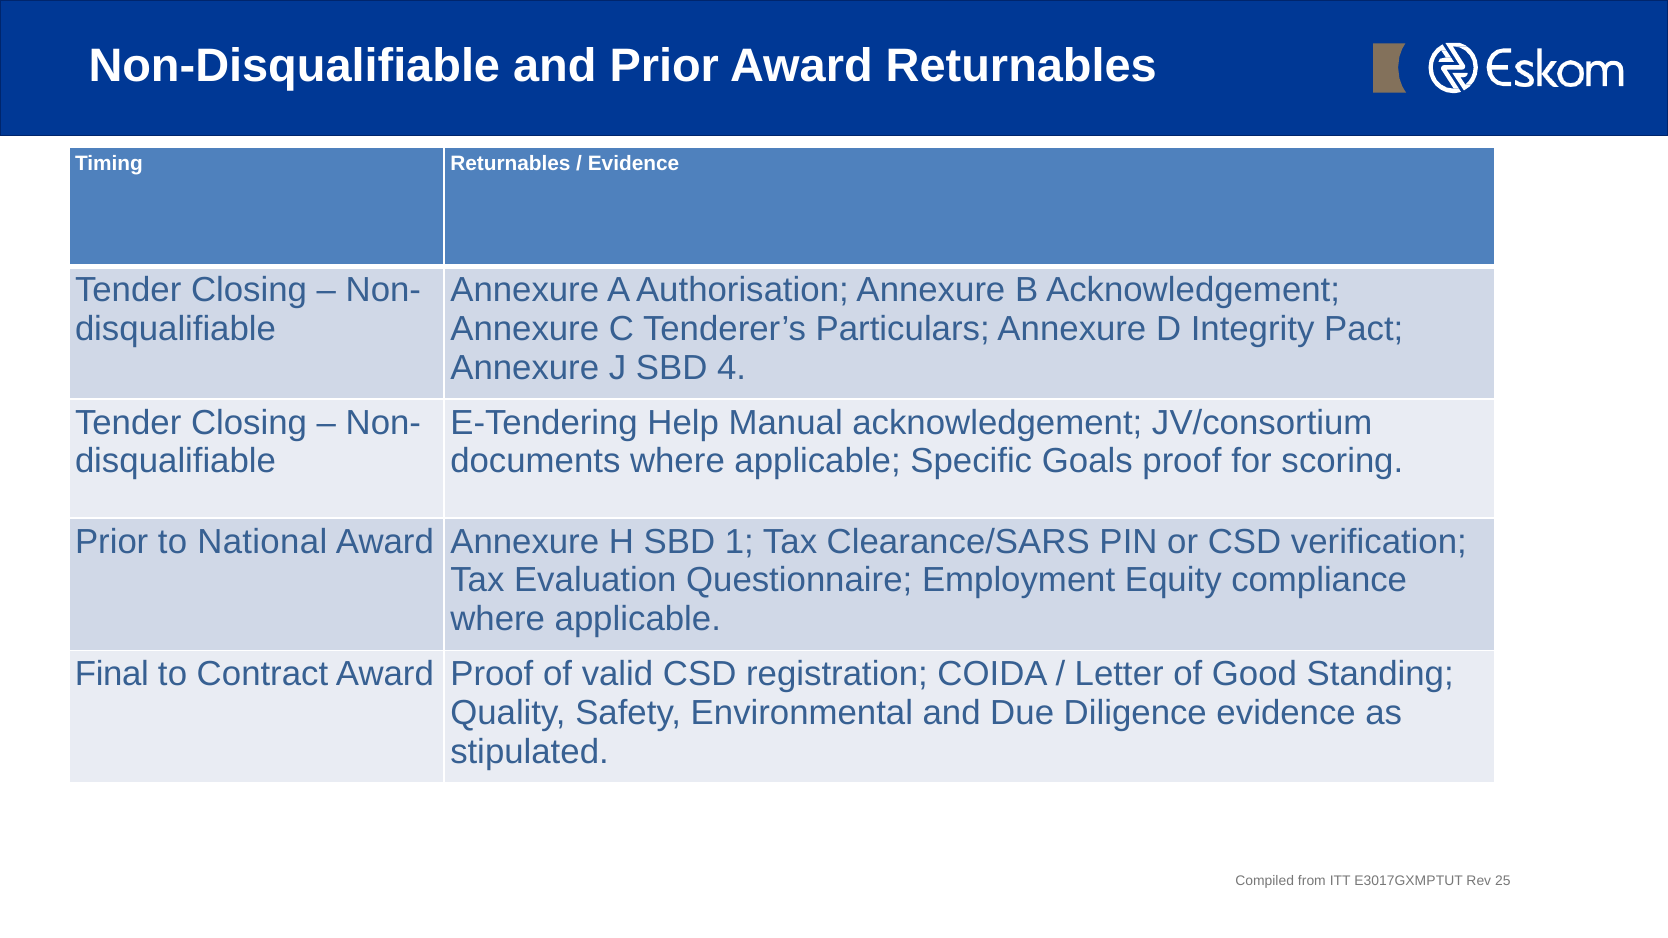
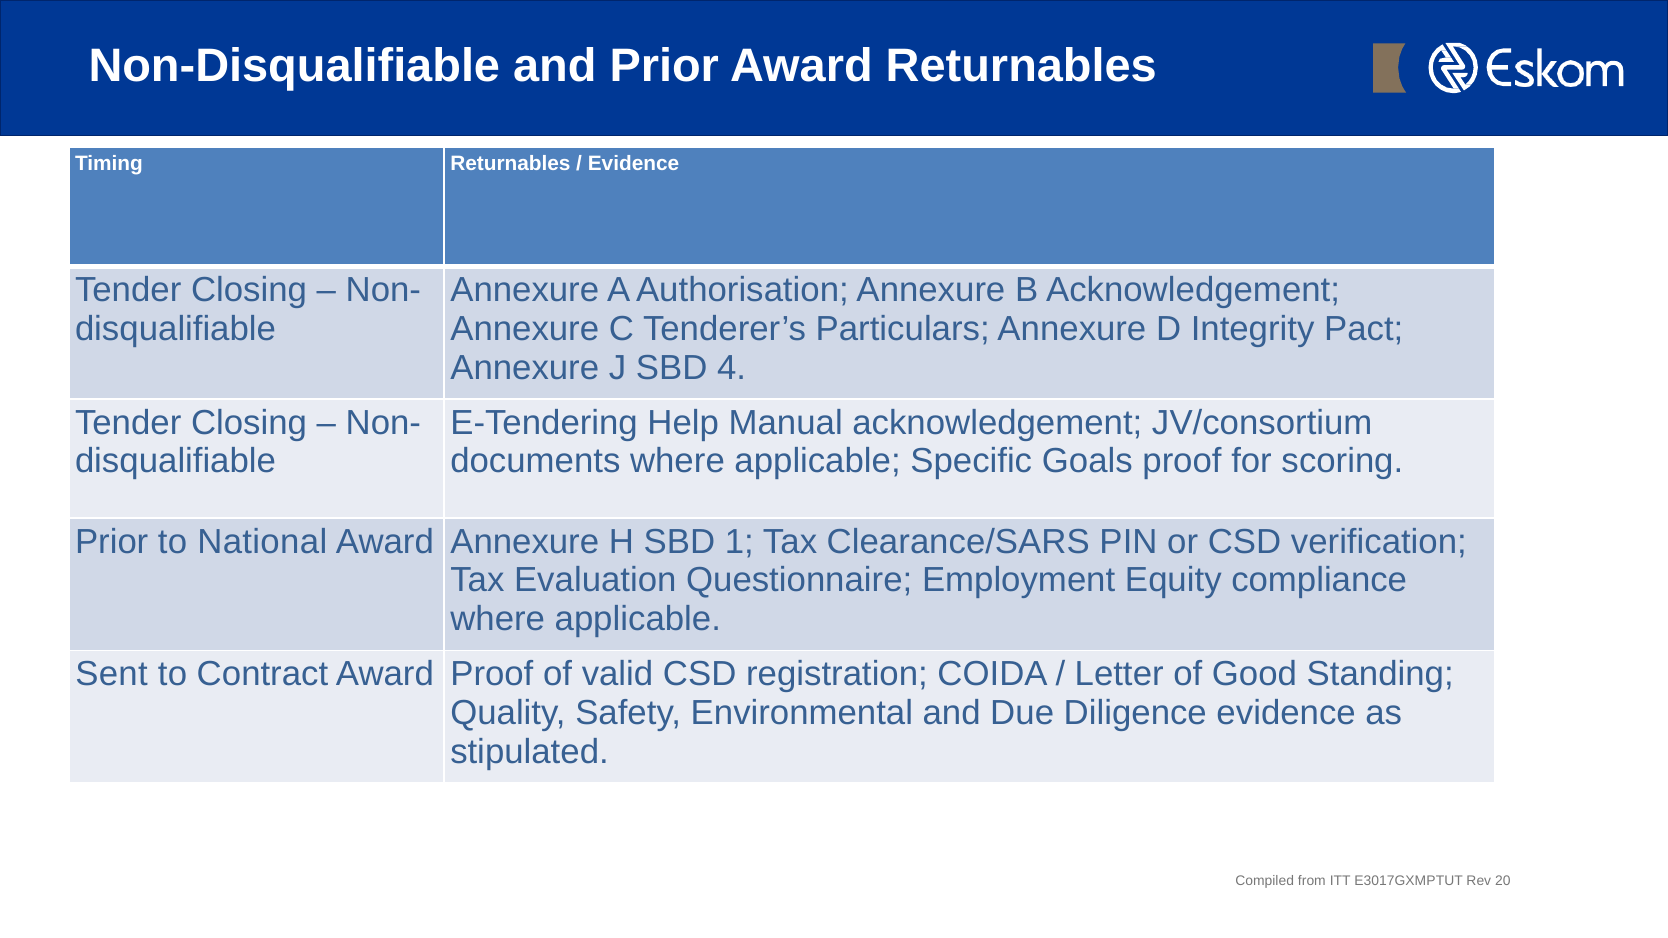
Final: Final -> Sent
25: 25 -> 20
